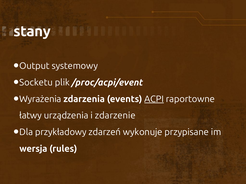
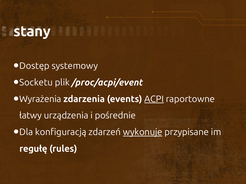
Output: Output -> Dostęp
zdarzenie: zdarzenie -> pośrednie
przykładowy: przykładowy -> konfiguracją
wykonuje underline: none -> present
wersja: wersja -> regułę
